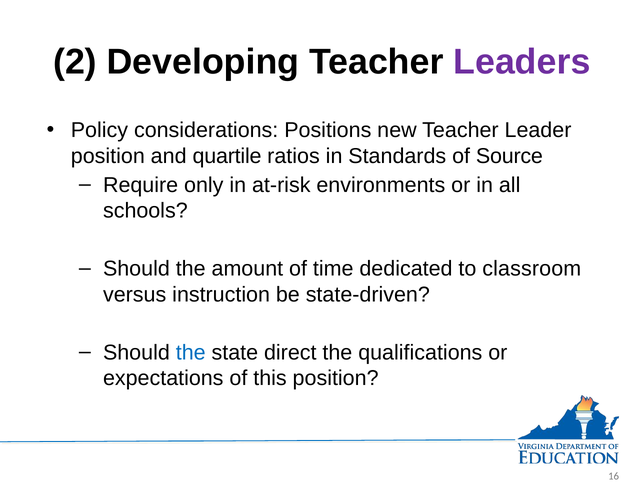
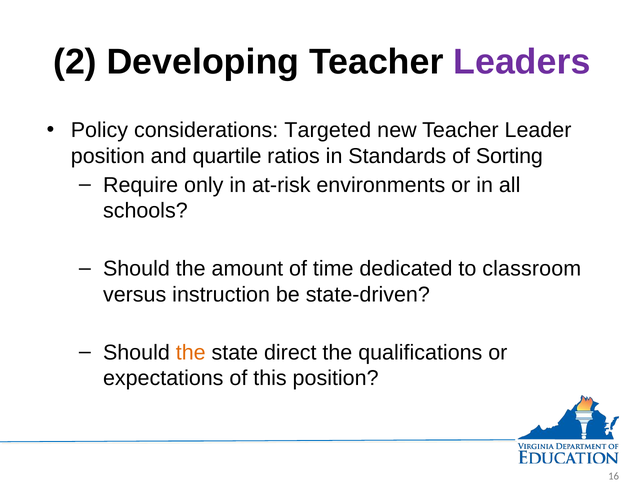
Positions: Positions -> Targeted
Source: Source -> Sorting
the at (191, 352) colour: blue -> orange
